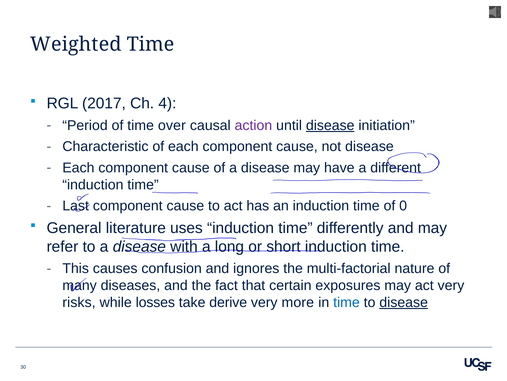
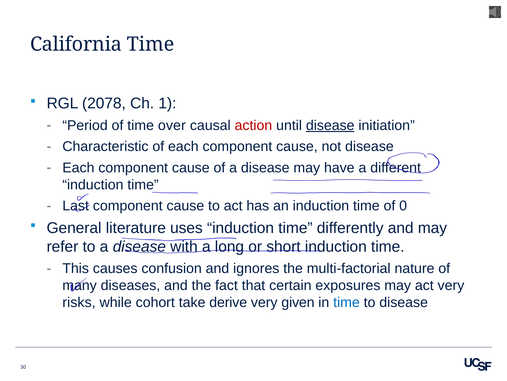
Weighted: Weighted -> California
2017: 2017 -> 2078
4: 4 -> 1
action colour: purple -> red
losses: losses -> cohort
more: more -> given
disease at (404, 302) underline: present -> none
